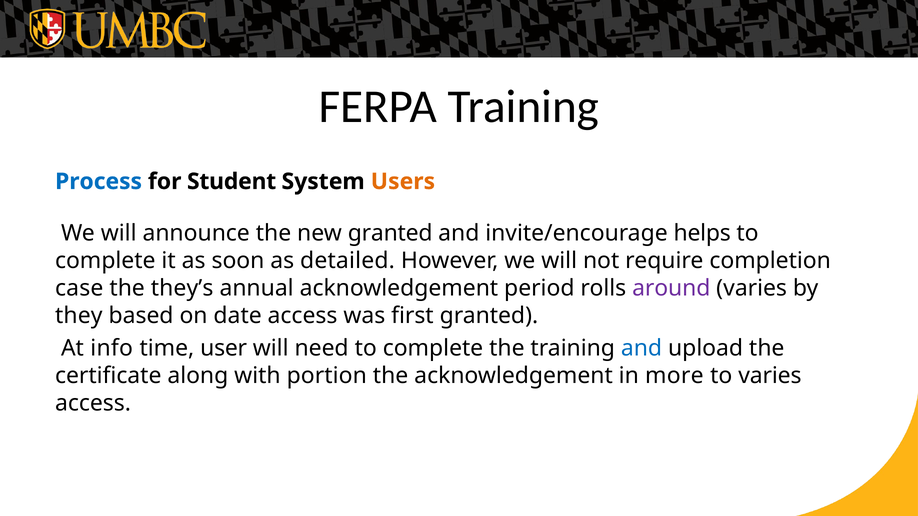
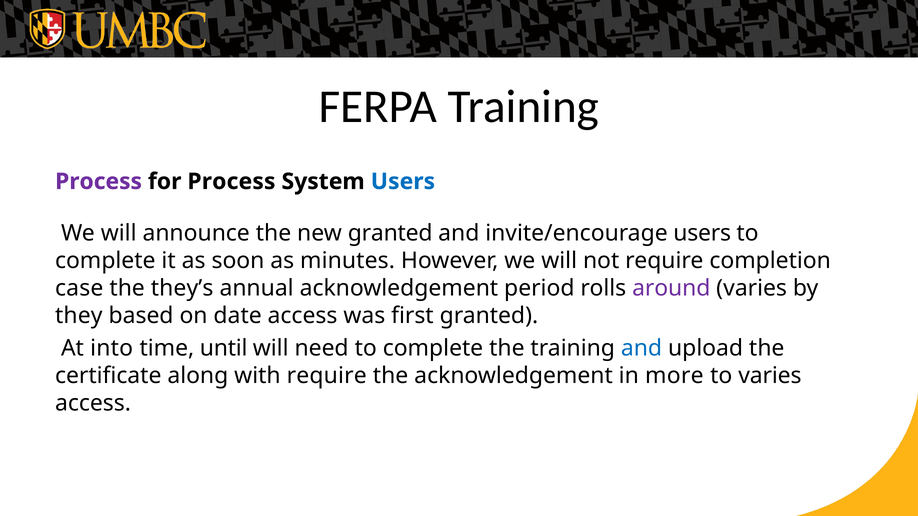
Process at (99, 182) colour: blue -> purple
for Student: Student -> Process
Users at (403, 182) colour: orange -> blue
invite/encourage helps: helps -> users
detailed: detailed -> minutes
info: info -> into
user: user -> until
with portion: portion -> require
